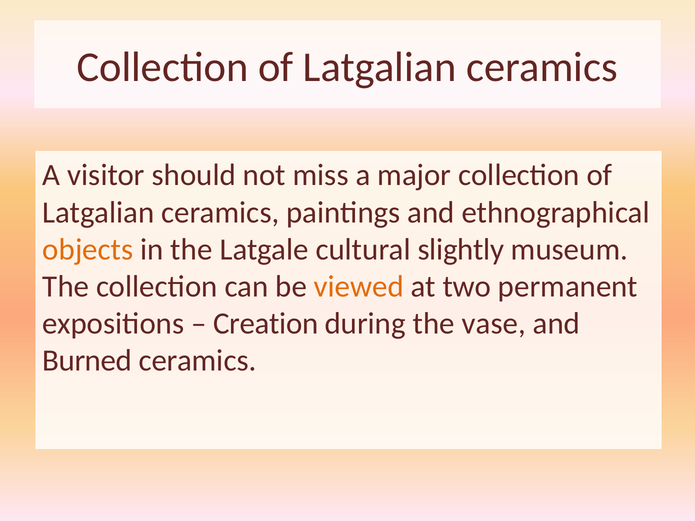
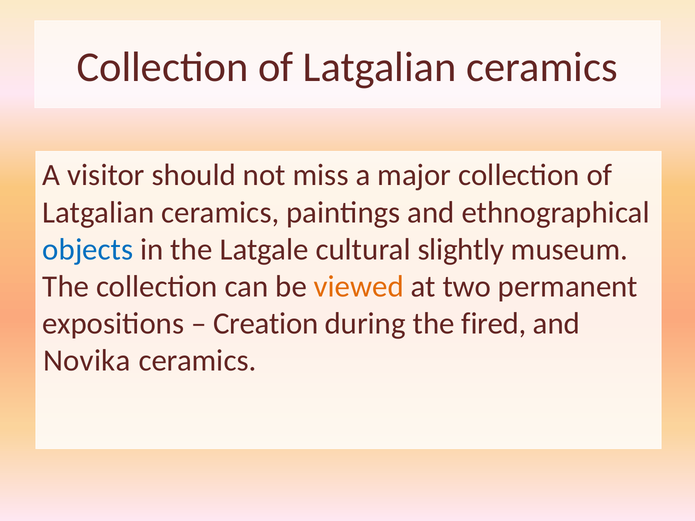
objects colour: orange -> blue
vase: vase -> fired
Burned: Burned -> Novika
